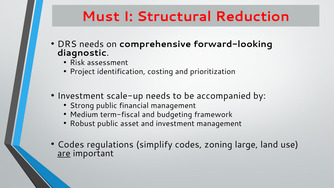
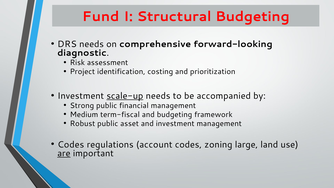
Must: Must -> Fund
Structural Reduction: Reduction -> Budgeting
scale-up underline: none -> present
simplify: simplify -> account
